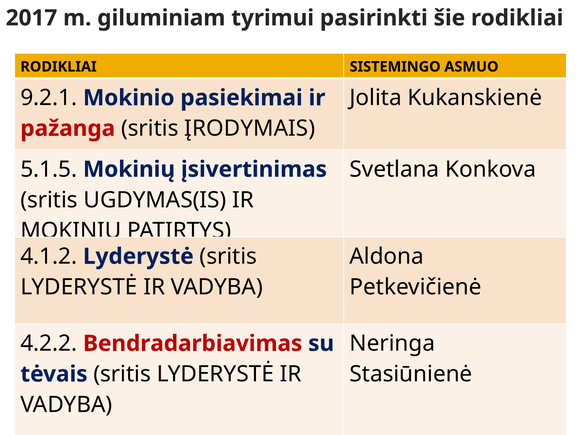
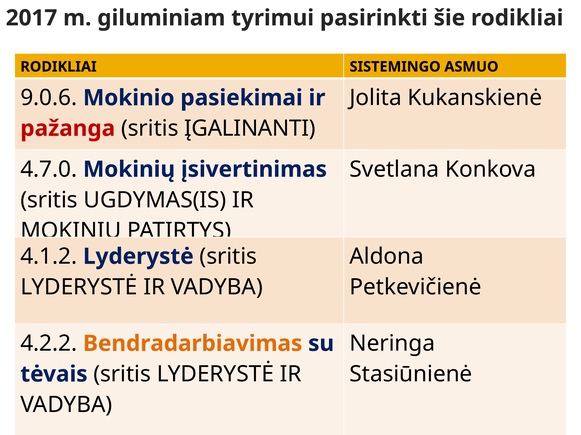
9.2.1: 9.2.1 -> 9.0.6
ĮRODYMAIS: ĮRODYMAIS -> ĮGALINANTI
5.1.5: 5.1.5 -> 4.7.0
Bendradarbiavimas colour: red -> orange
